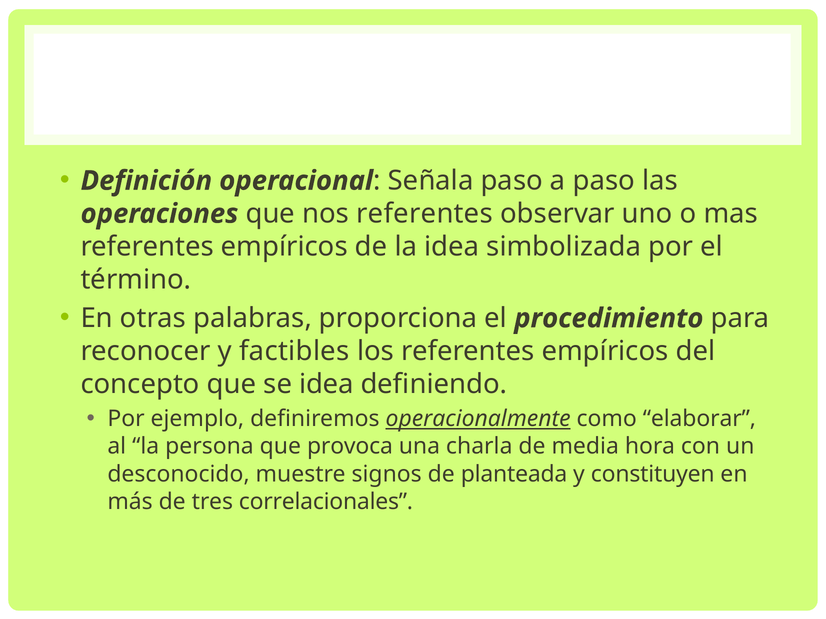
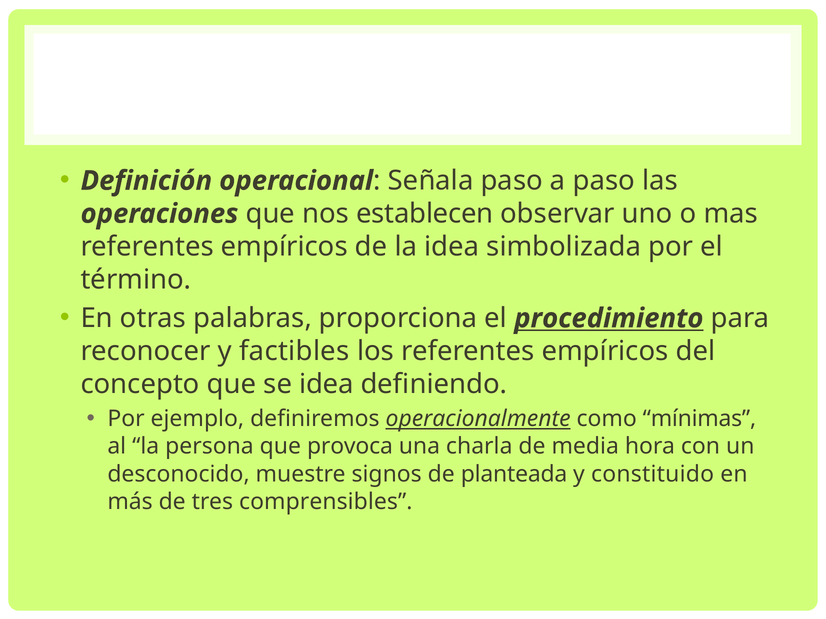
nos referentes: referentes -> establecen
procedimiento underline: none -> present
elaborar: elaborar -> mínimas
constituyen: constituyen -> constituido
correlacionales: correlacionales -> comprensibles
